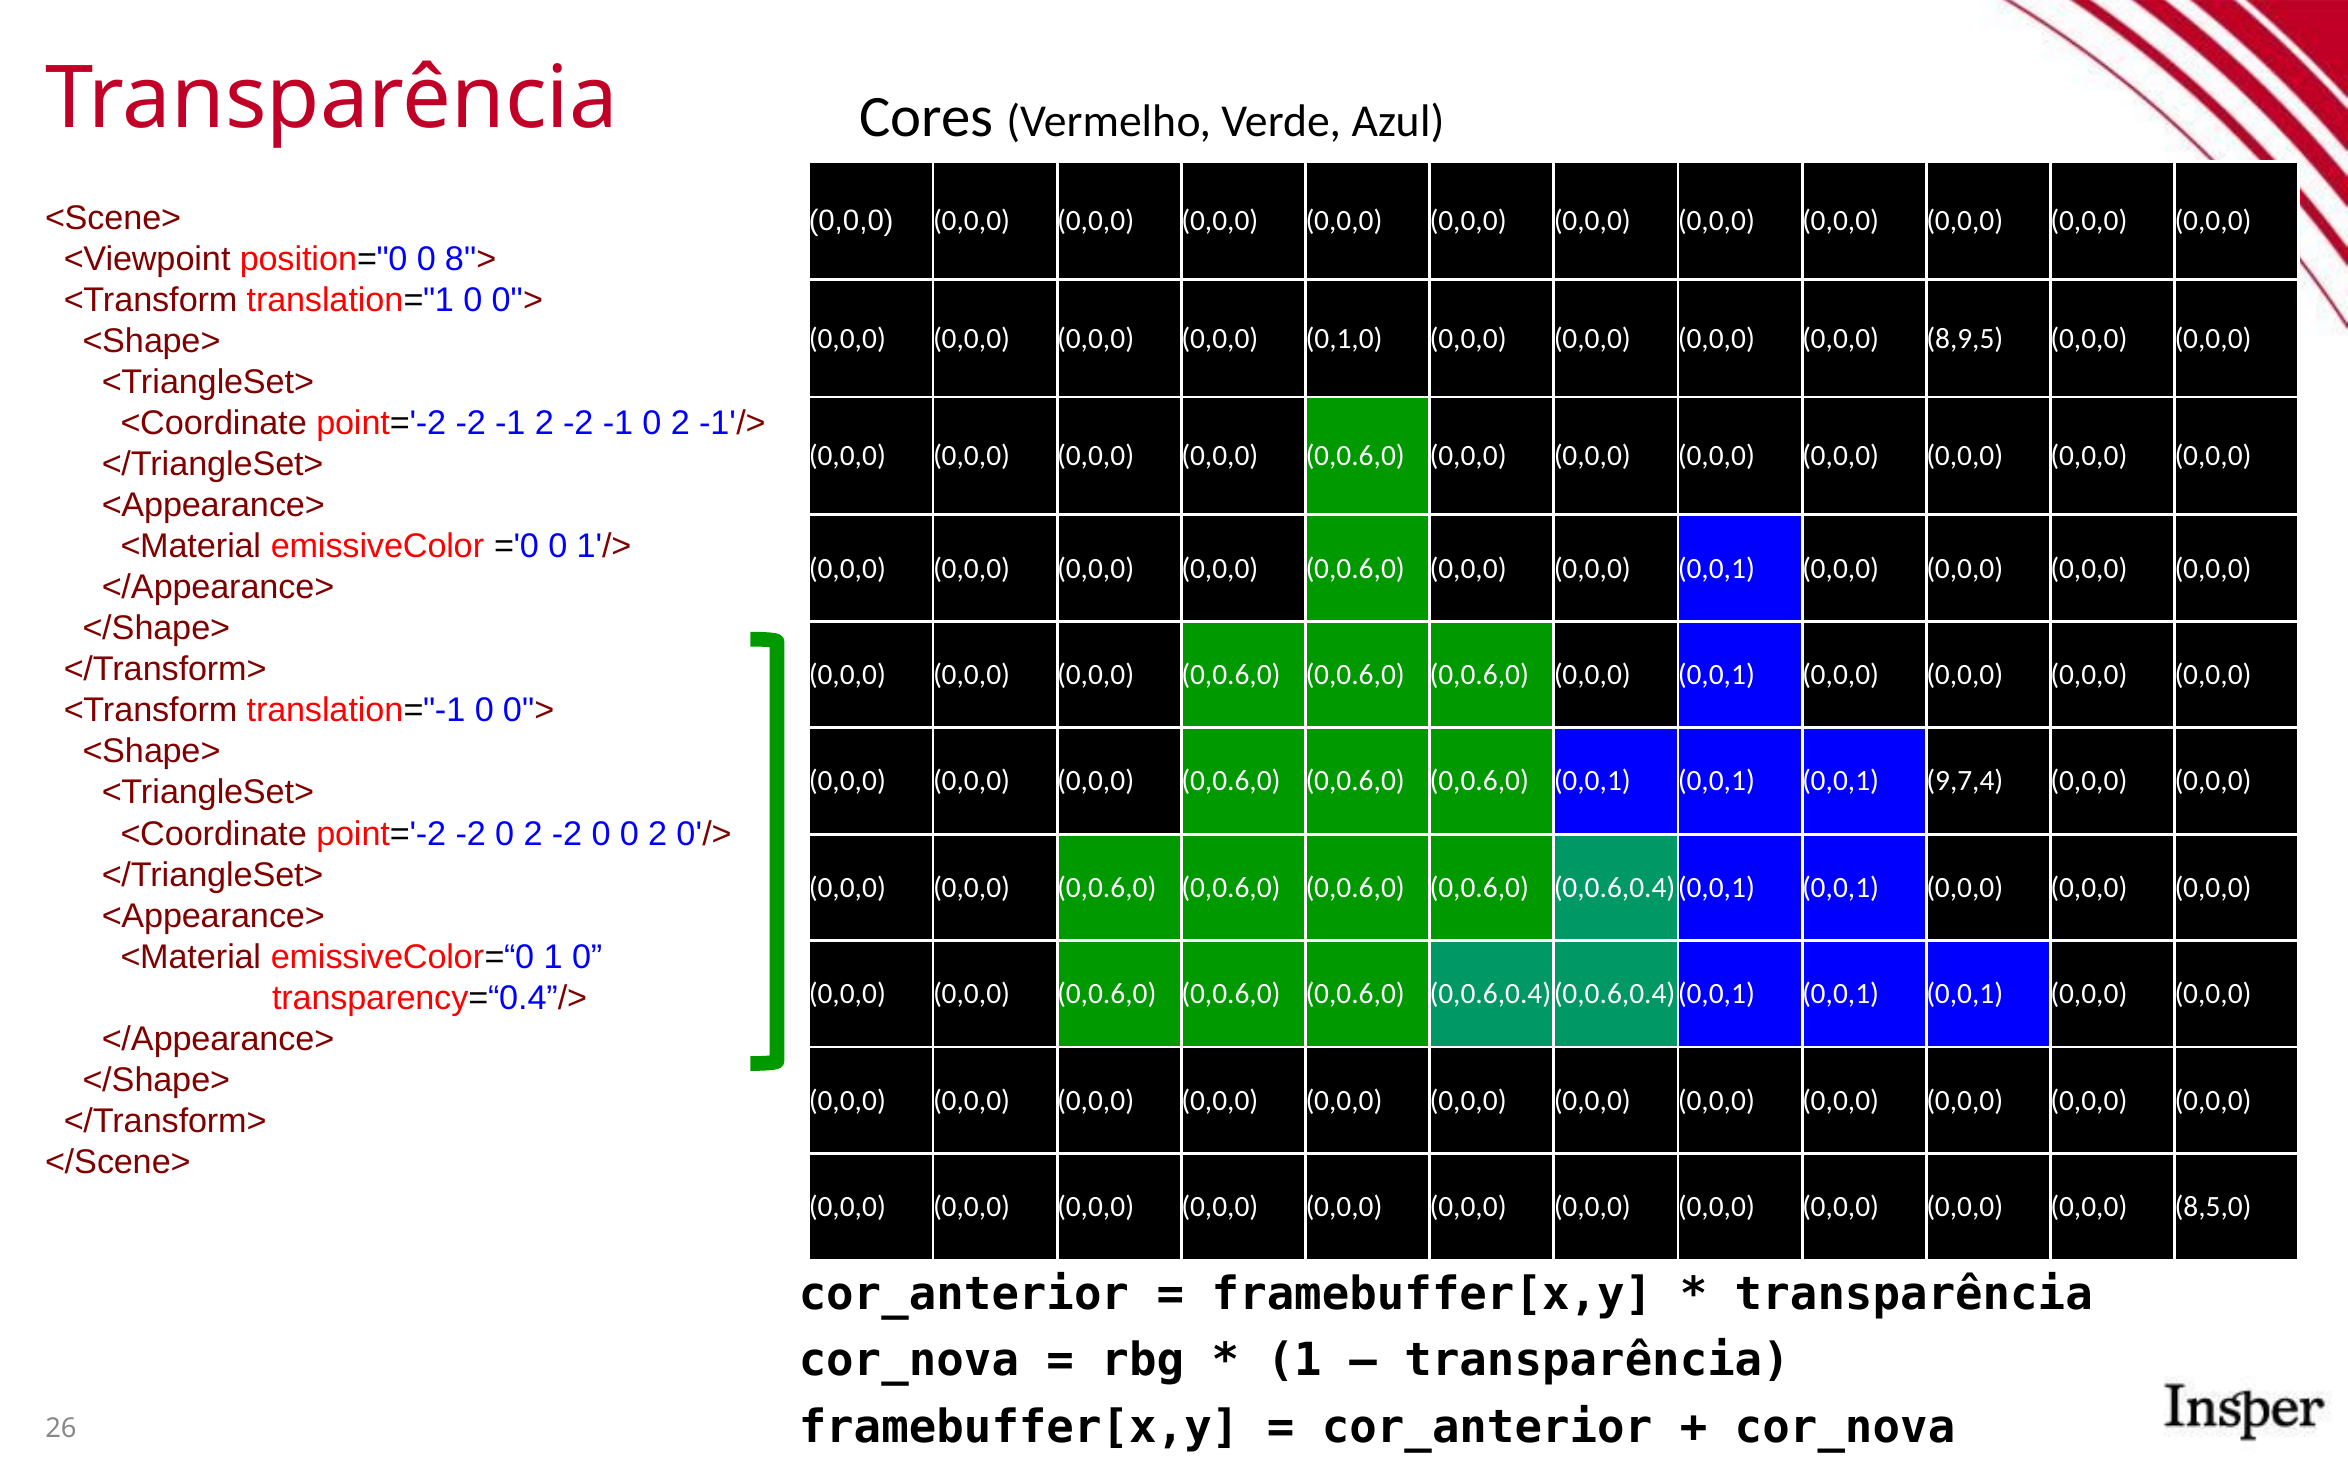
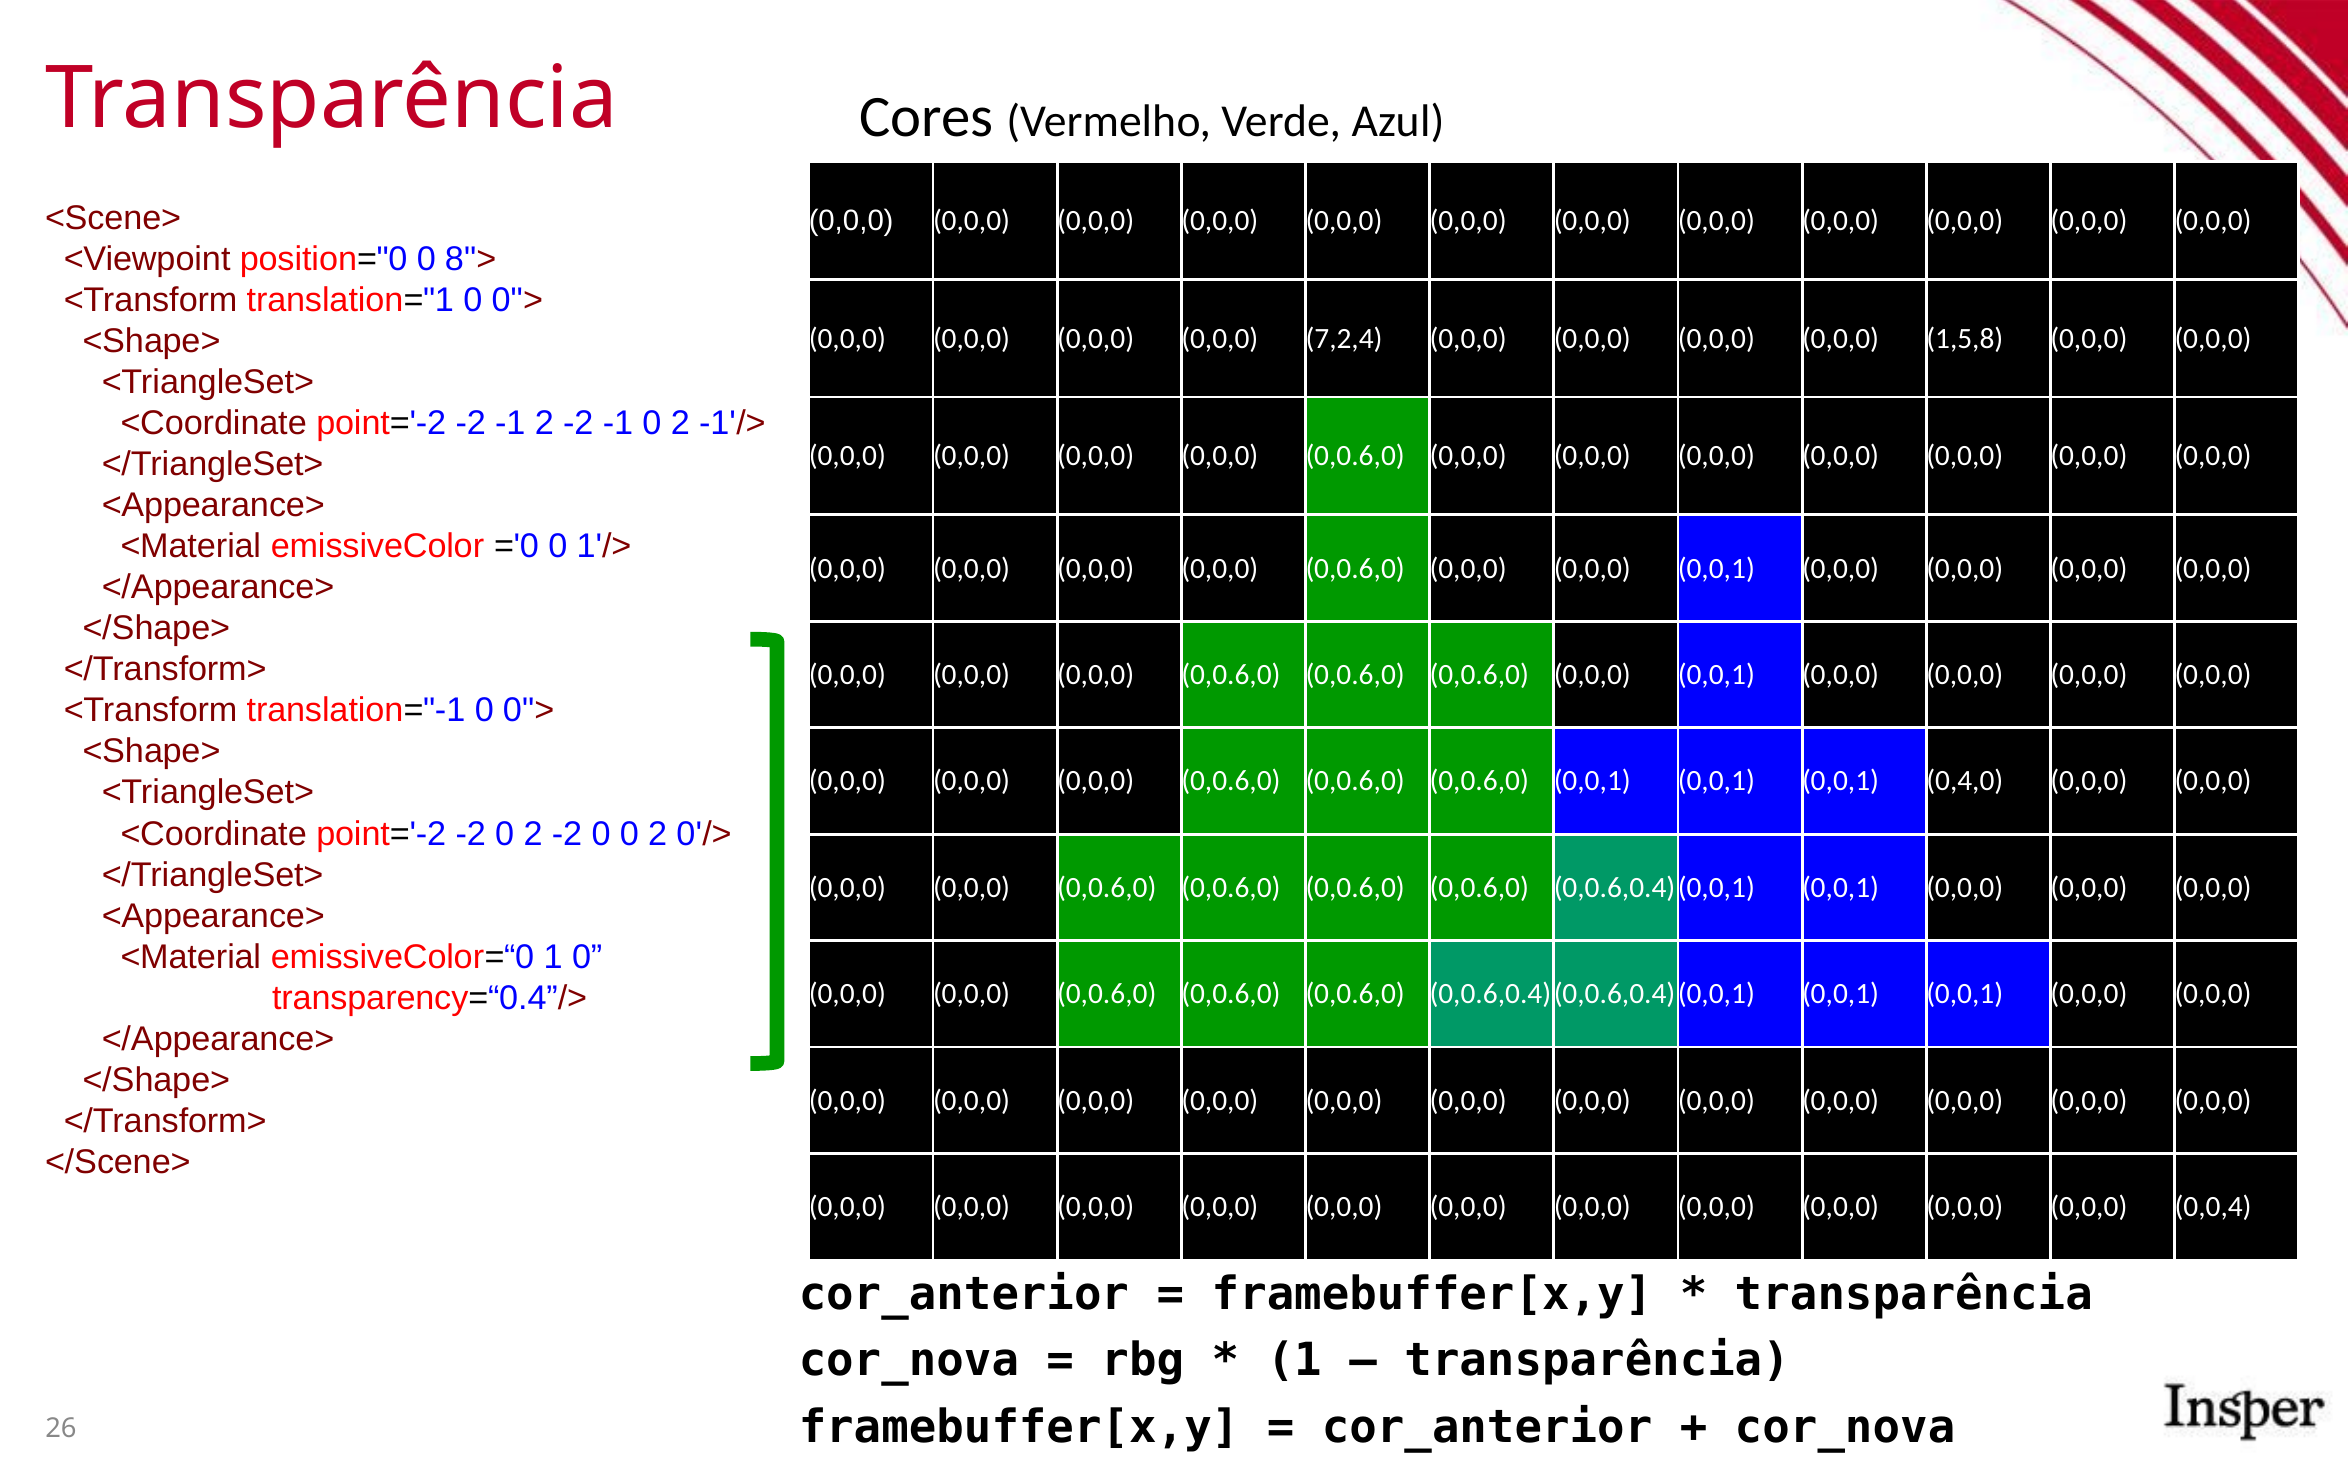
0,1,0: 0,1,0 -> 7,2,4
8,9,5: 8,9,5 -> 1,5,8
9,7,4: 9,7,4 -> 0,4,0
8,5,0: 8,5,0 -> 0,0,4
